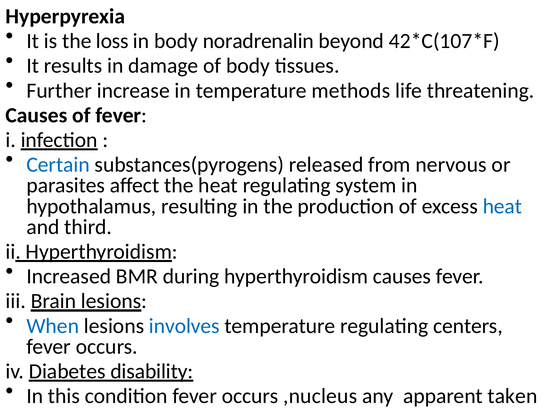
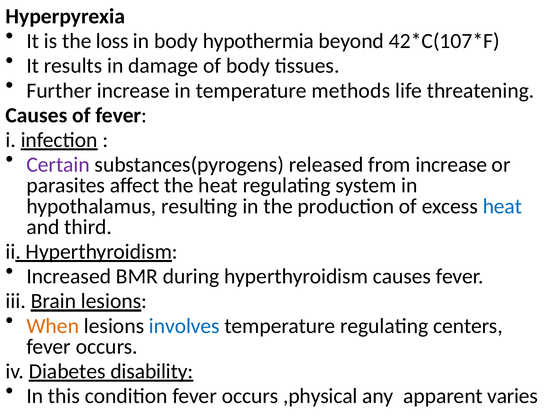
noradrenalin: noradrenalin -> hypothermia
Certain colour: blue -> purple
from nervous: nervous -> increase
When colour: blue -> orange
,nucleus: ,nucleus -> ,physical
taken: taken -> varies
